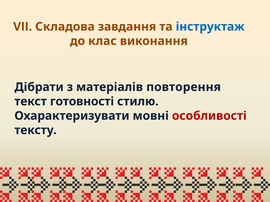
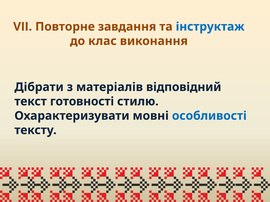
Складова: Складова -> Повторне
повторення: повторення -> відповідний
особливості colour: red -> blue
